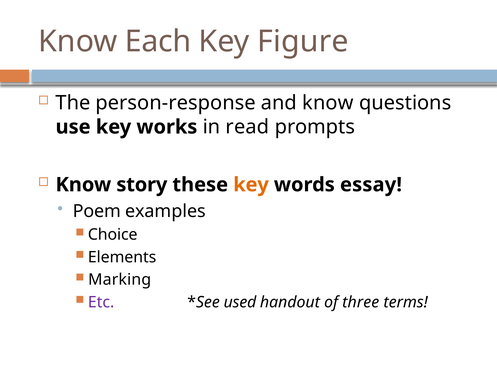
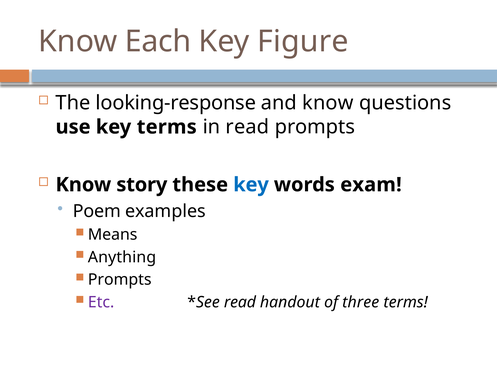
person-response: person-response -> looking-response
key works: works -> terms
key at (251, 185) colour: orange -> blue
essay: essay -> exam
Choice: Choice -> Means
Elements: Elements -> Anything
Marking at (120, 280): Marking -> Prompts
used at (240, 302): used -> read
